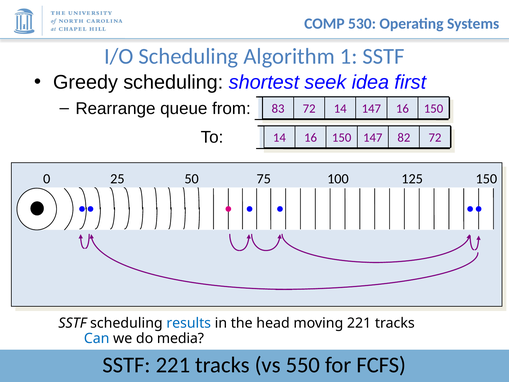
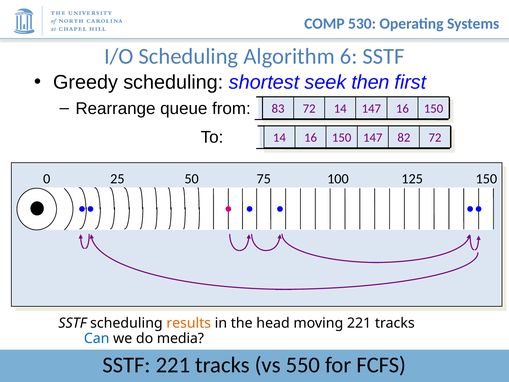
1: 1 -> 6
idea: idea -> then
results colour: blue -> orange
